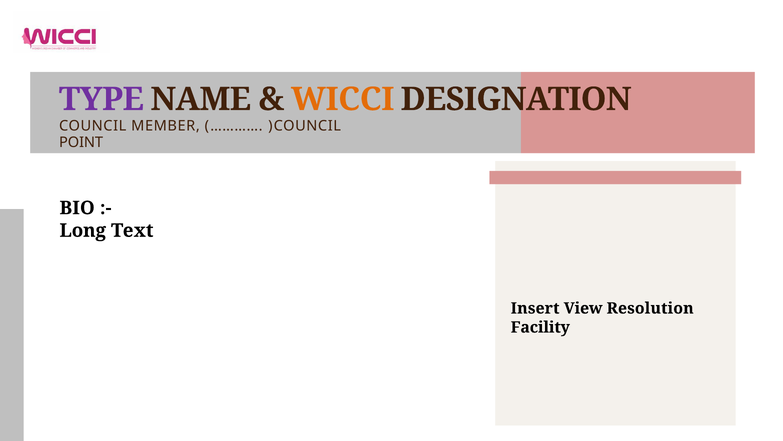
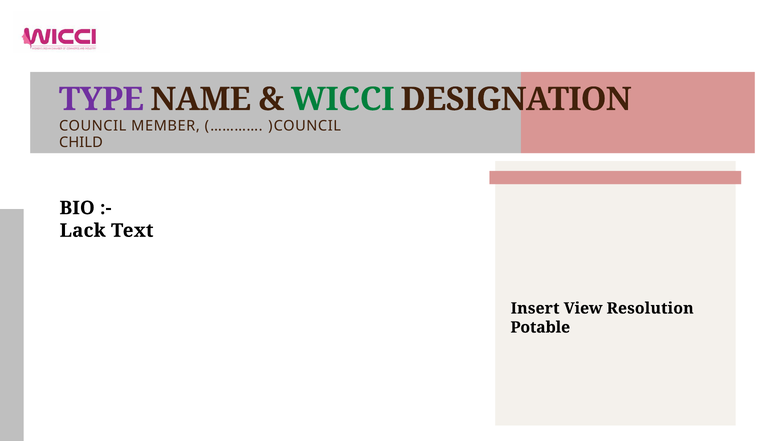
WICCI colour: orange -> green
POINT: POINT -> CHILD
Long: Long -> Lack
Facility: Facility -> Potable
